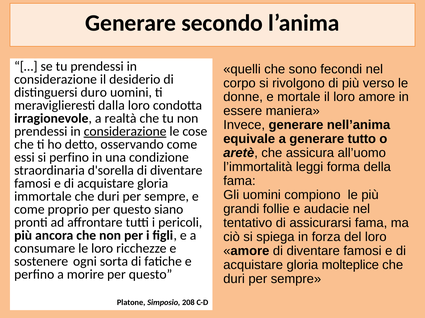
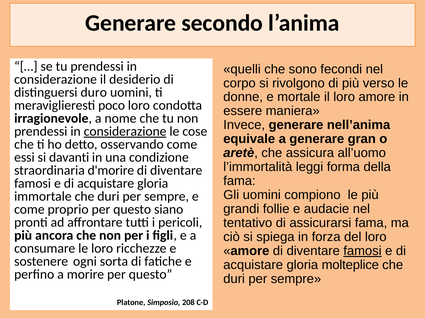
dalla: dalla -> poco
realtà: realtà -> nome
tutto: tutto -> gran
si perfino: perfino -> davanti
d'sorella: d'sorella -> d'morire
famosi at (362, 252) underline: none -> present
